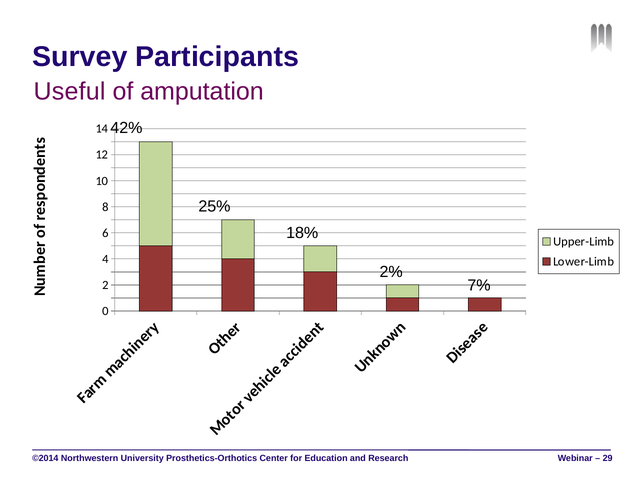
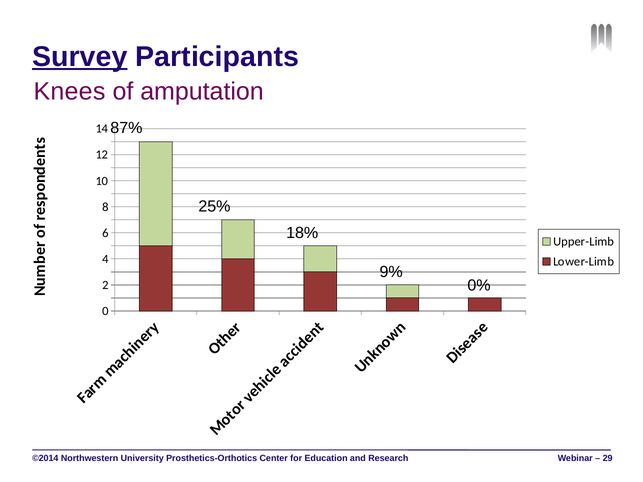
Survey underline: none -> present
Useful: Useful -> Knees
42%: 42% -> 87%
2%: 2% -> 9%
7%: 7% -> 0%
